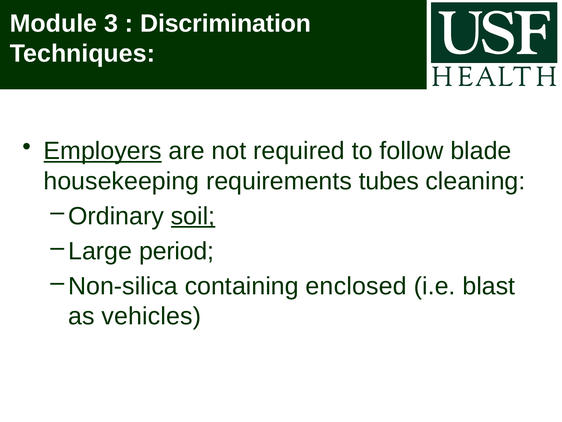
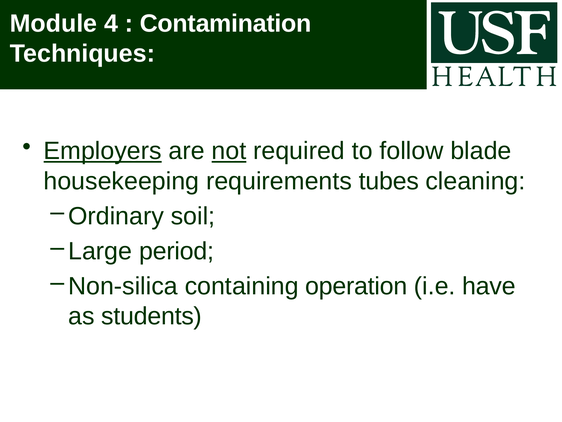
3: 3 -> 4
Discrimination: Discrimination -> Contamination
not underline: none -> present
soil underline: present -> none
enclosed: enclosed -> operation
blast: blast -> have
vehicles: vehicles -> students
